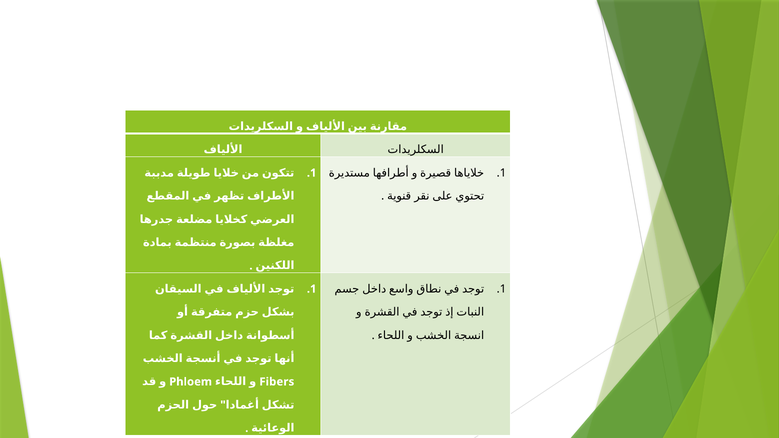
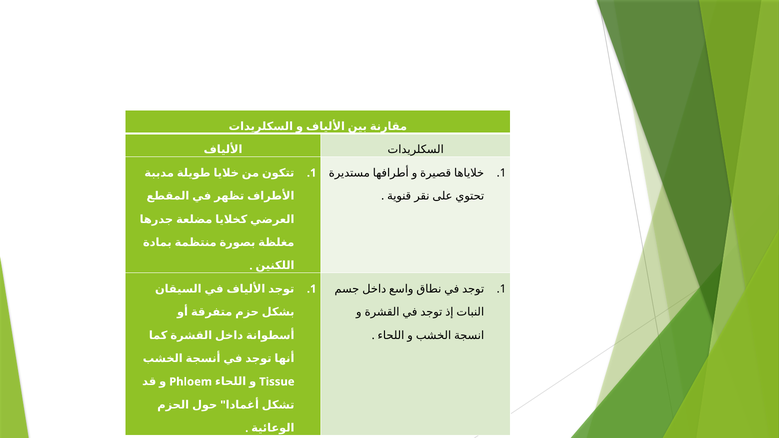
Fibers: Fibers -> Tissue
